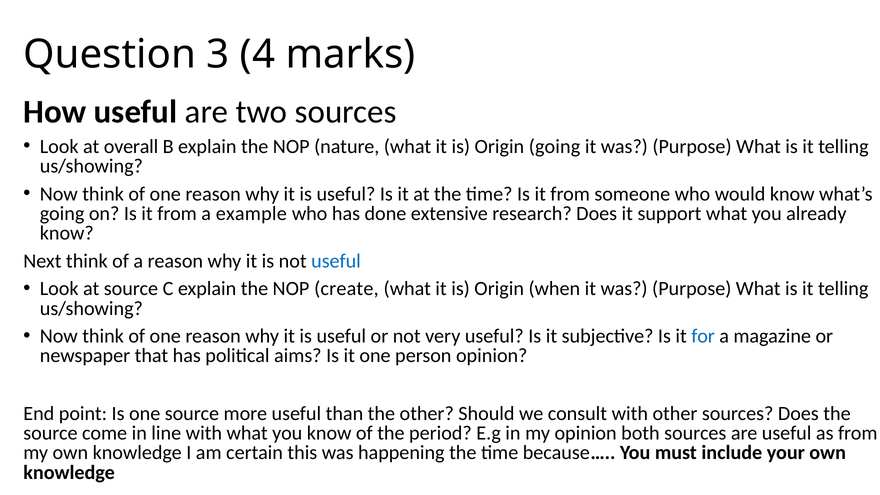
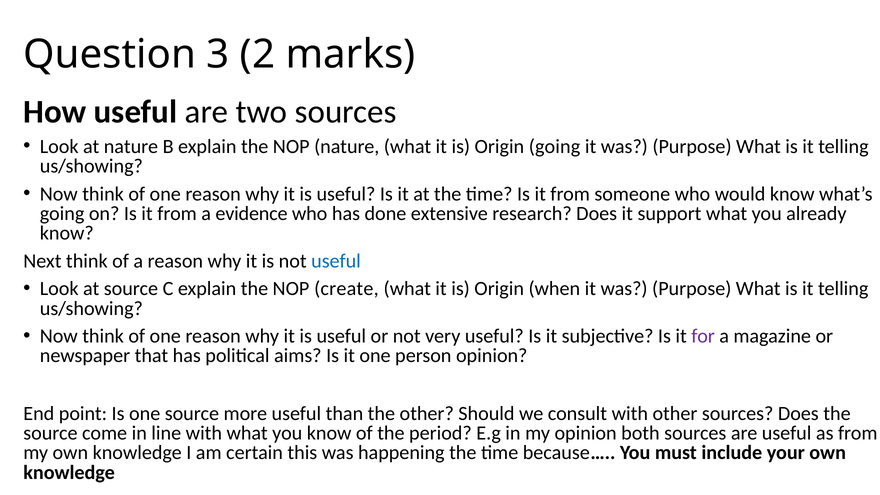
4: 4 -> 2
at overall: overall -> nature
example: example -> evidence
for colour: blue -> purple
